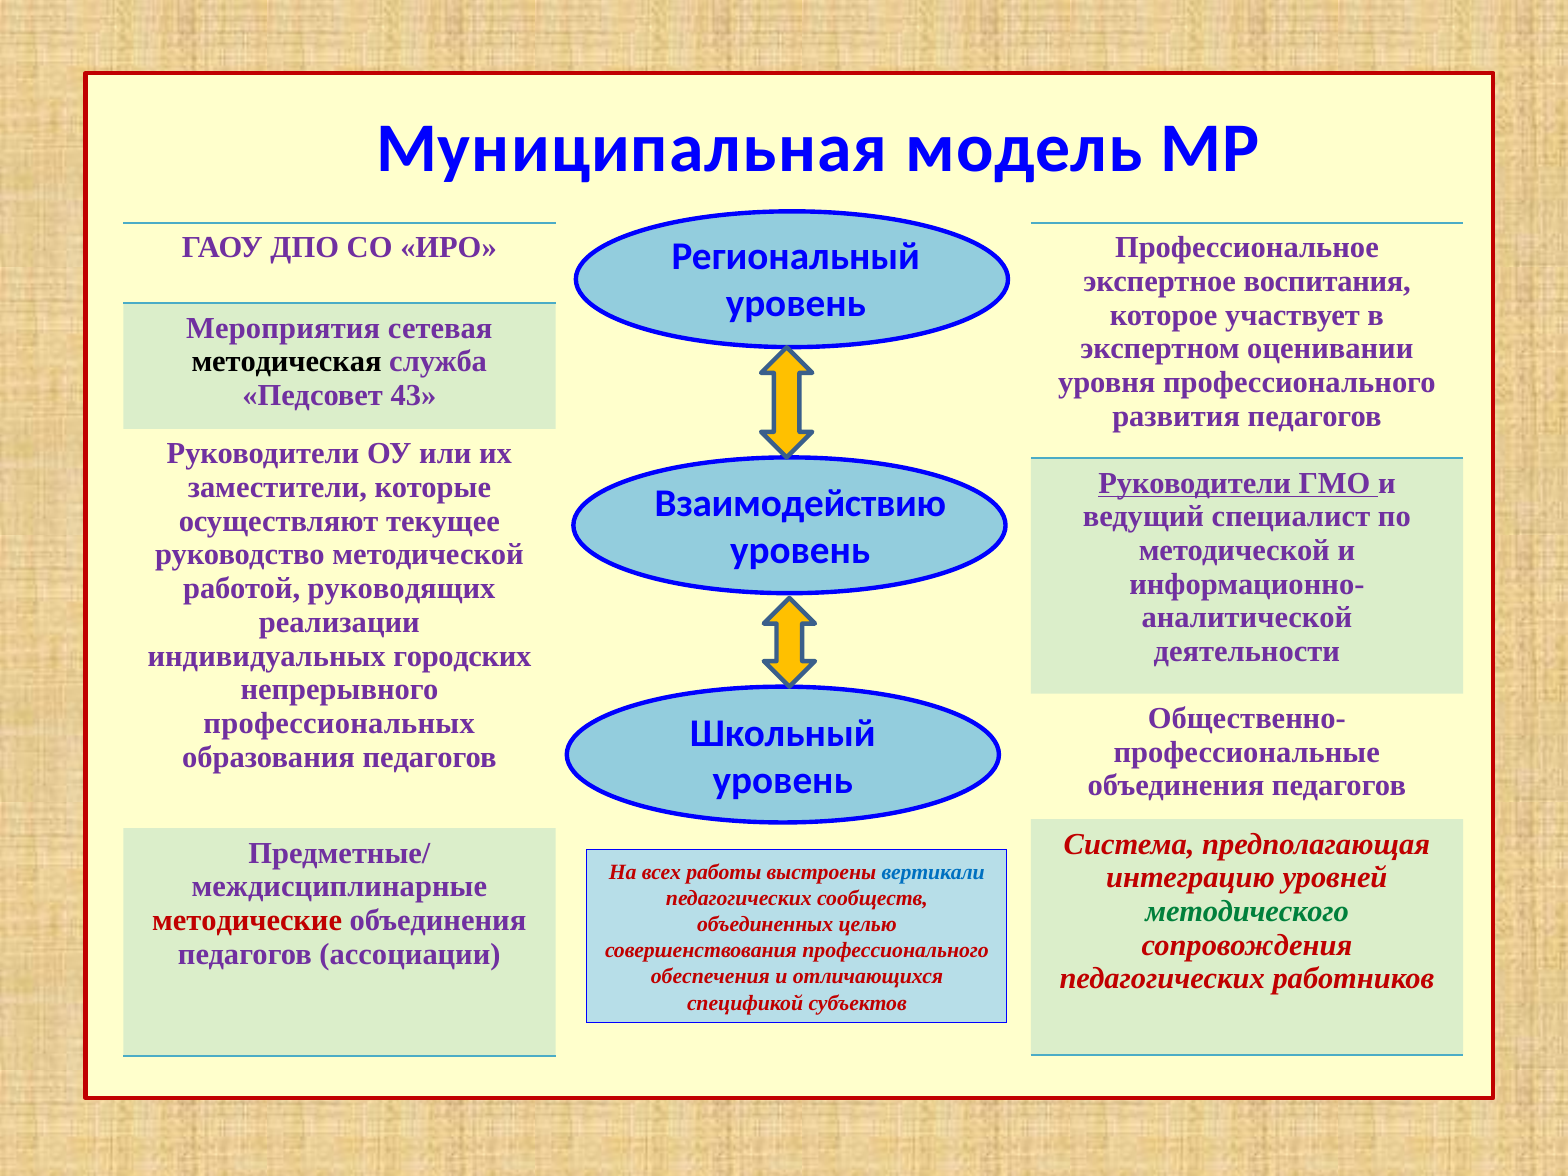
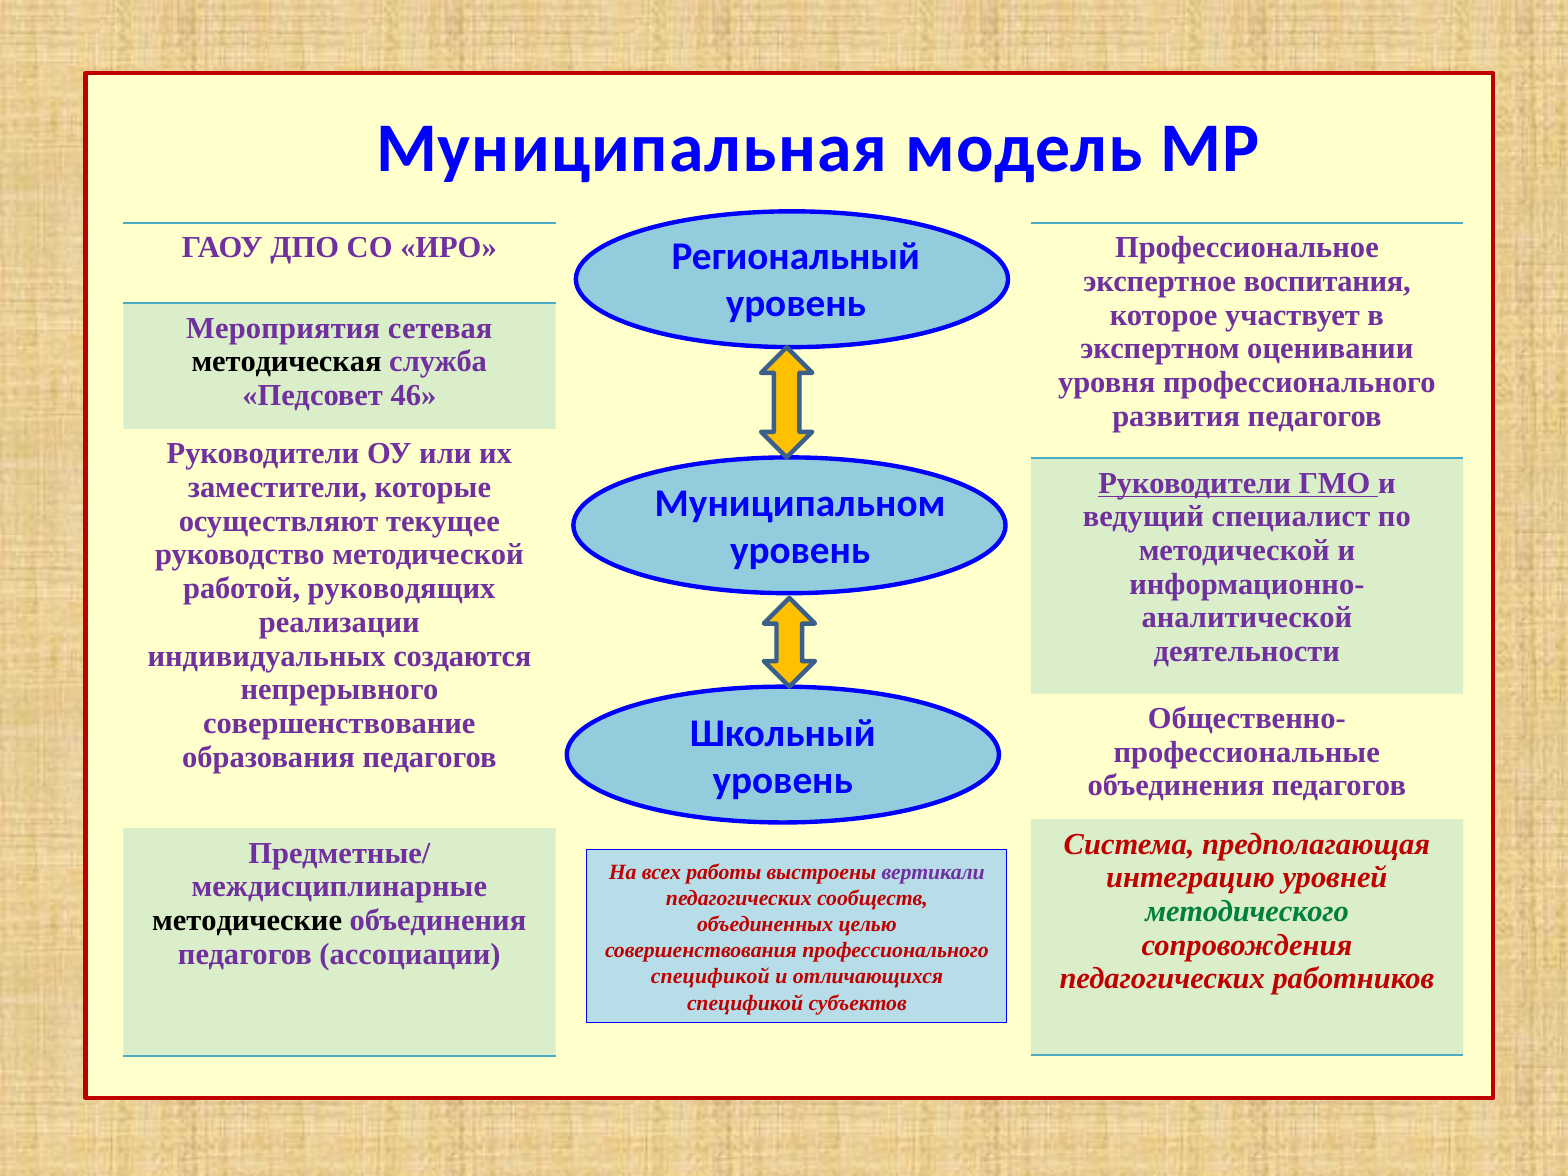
43: 43 -> 46
Взаимодействию: Взаимодействию -> Муниципальном
городских: городских -> создаются
профессиональных: профессиональных -> совершенствование
вертикали colour: blue -> purple
методические colour: red -> black
обеспечения at (710, 977): обеспечения -> спецификой
